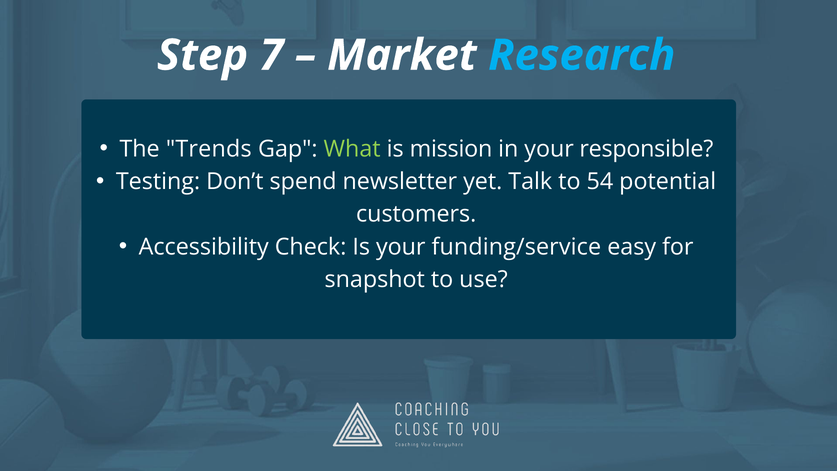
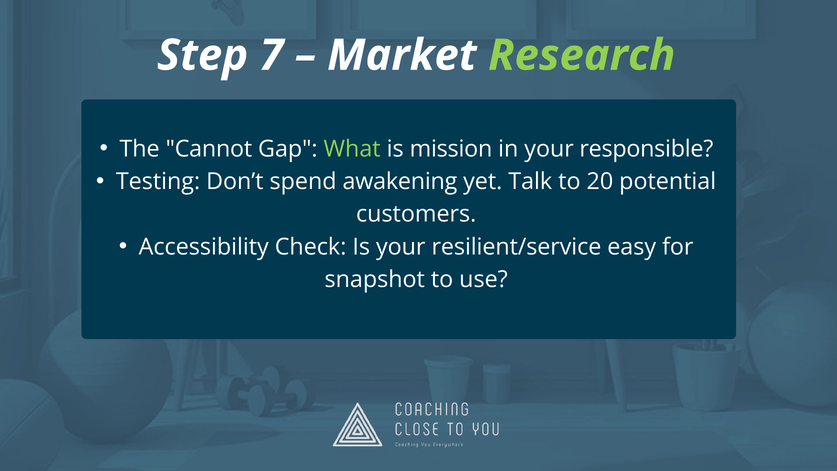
Research colour: light blue -> light green
Trends: Trends -> Cannot
newsletter: newsletter -> awakening
54: 54 -> 20
funding/service: funding/service -> resilient/service
